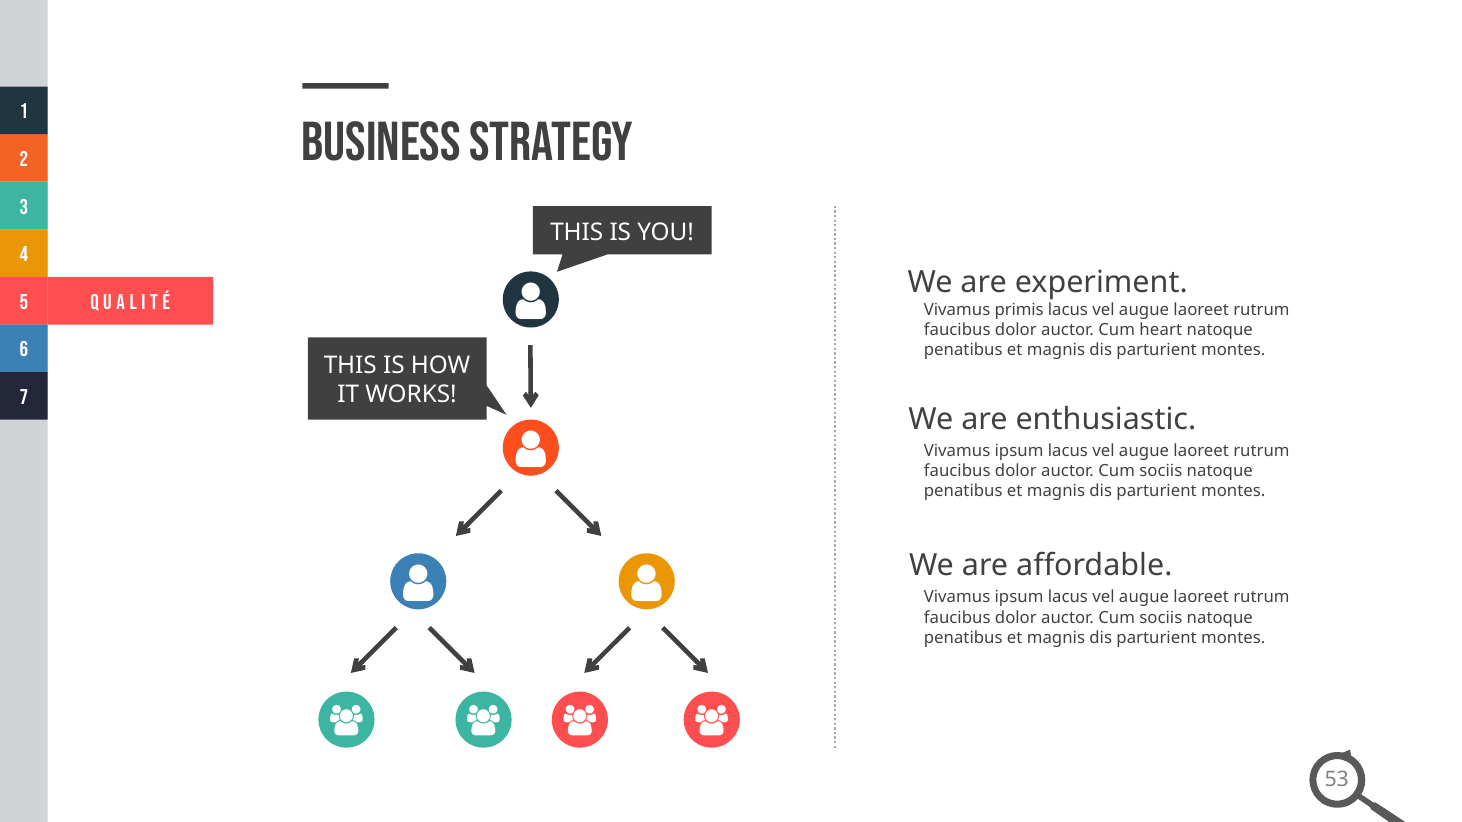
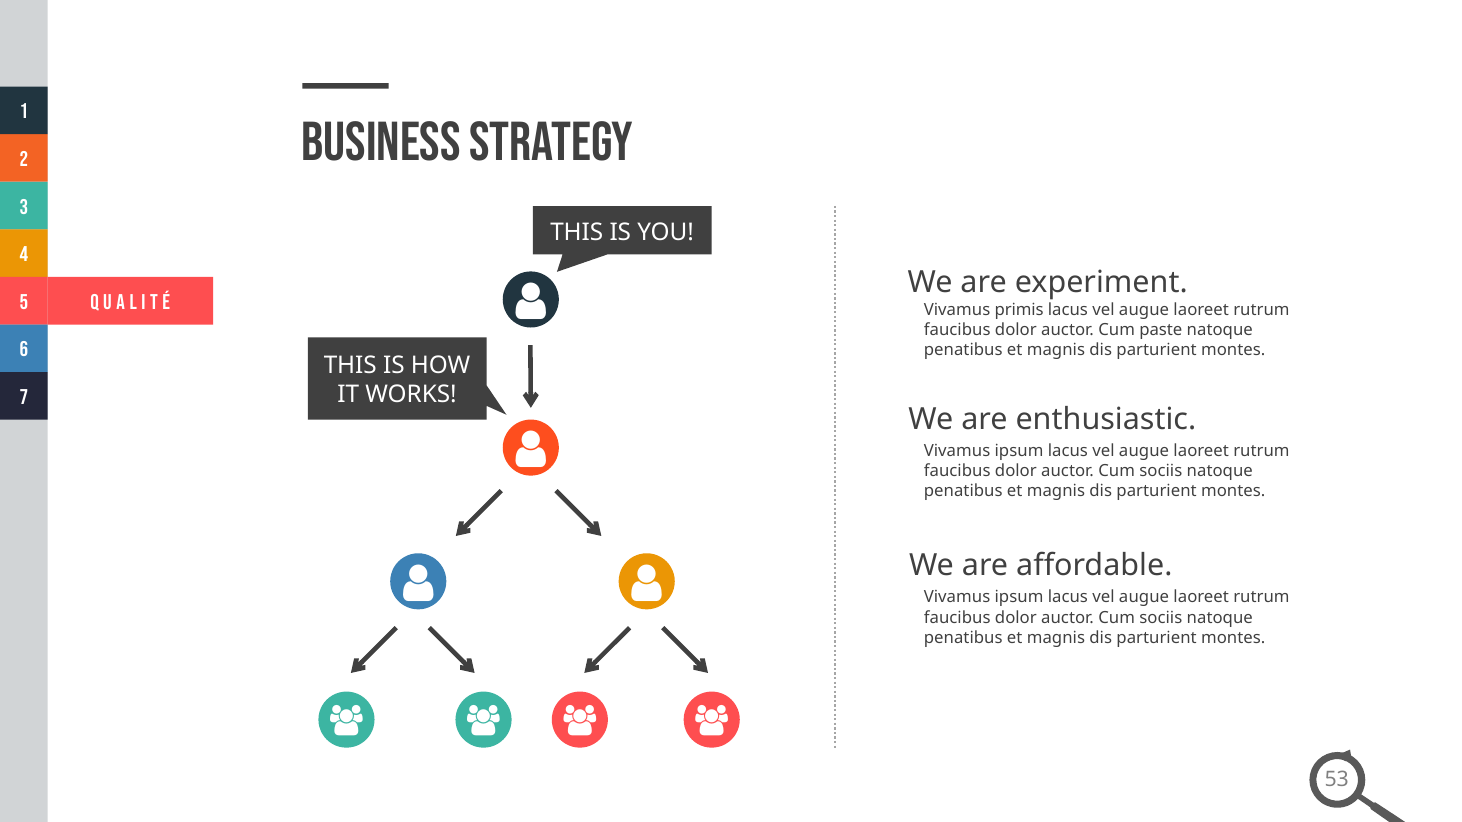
heart: heart -> paste
